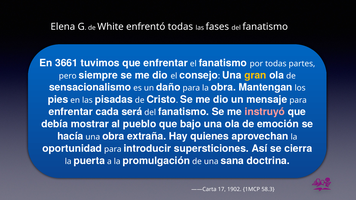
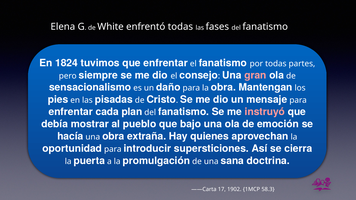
3661: 3661 -> 1824
gran colour: yellow -> pink
será: será -> plan
